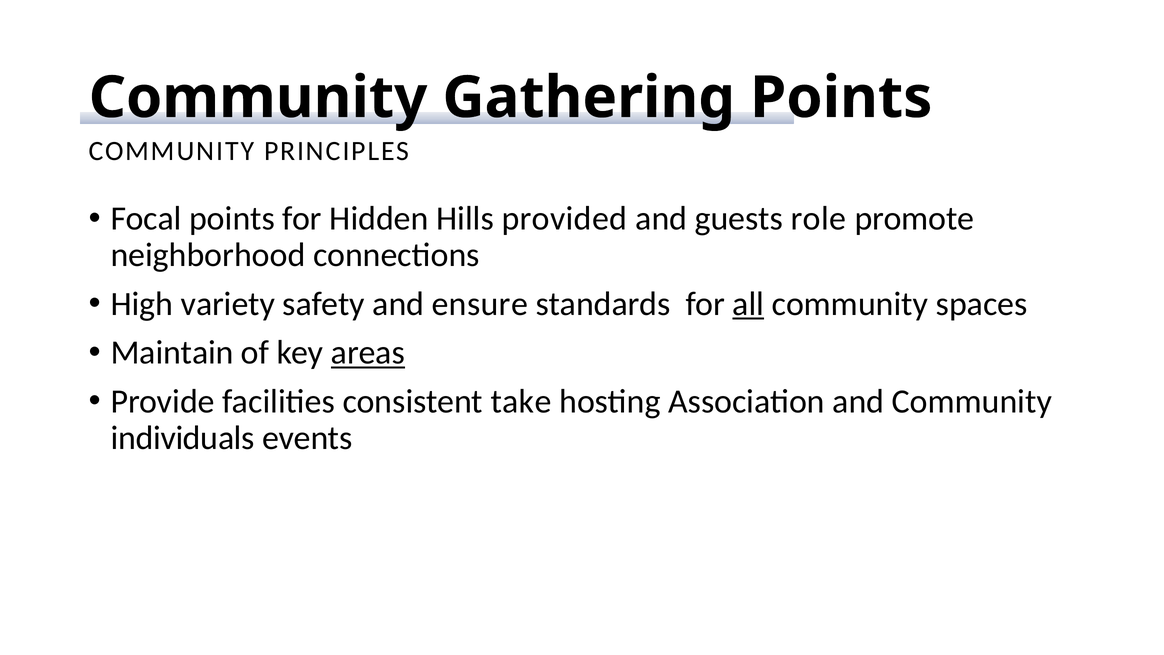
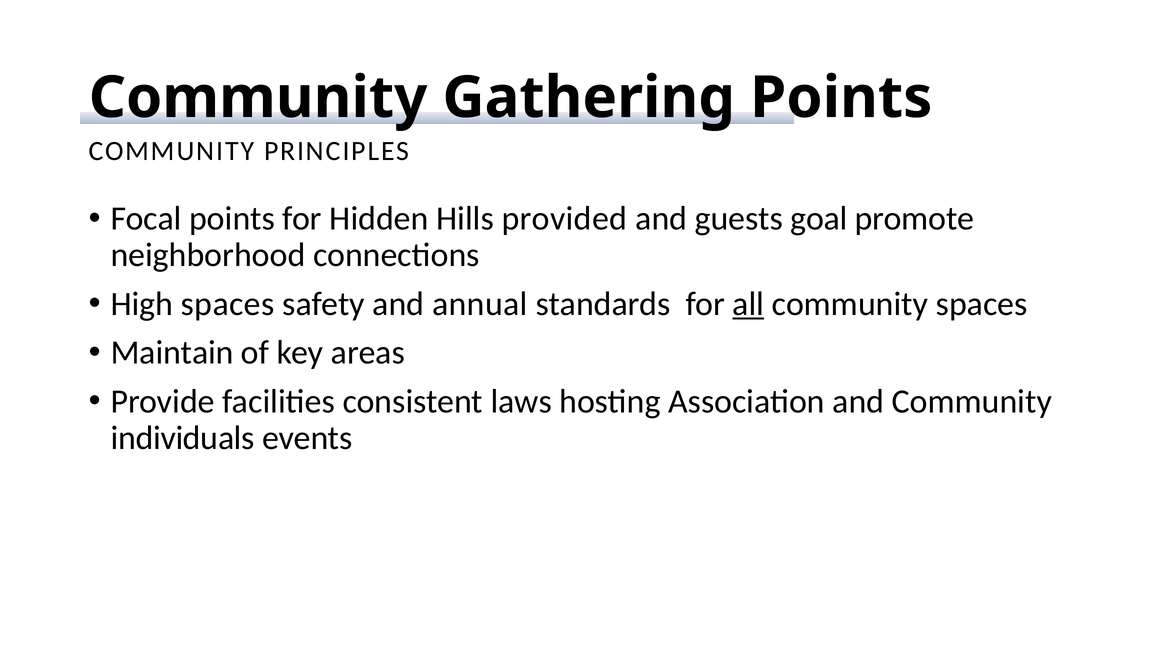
role: role -> goal
High variety: variety -> spaces
ensure: ensure -> annual
areas underline: present -> none
take: take -> laws
